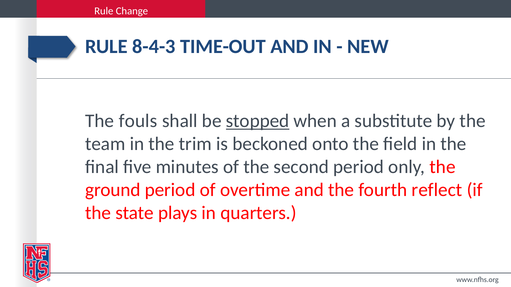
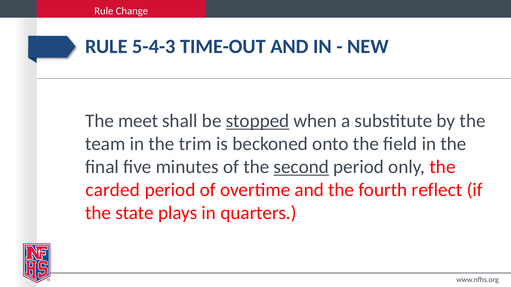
8-4-3: 8-4-3 -> 5-4-3
fouls: fouls -> meet
second underline: none -> present
ground: ground -> carded
